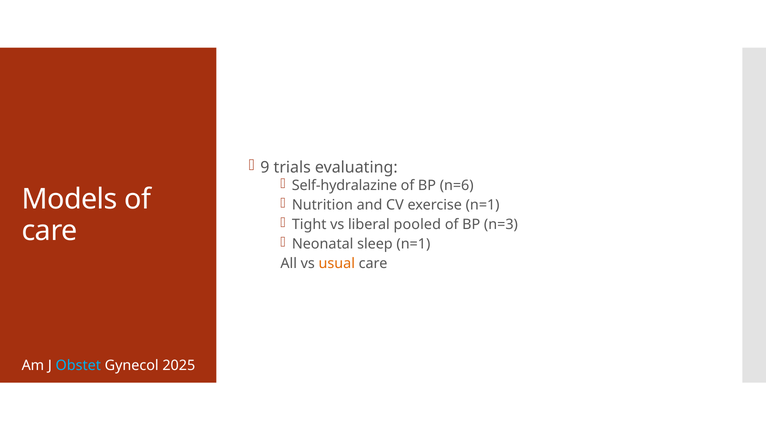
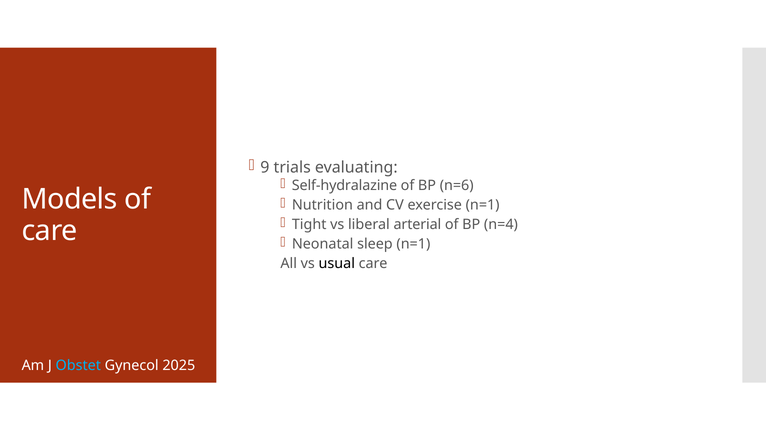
pooled: pooled -> arterial
n=3: n=3 -> n=4
usual colour: orange -> black
